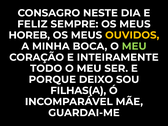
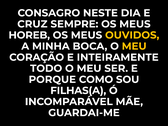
FELIZ: FELIZ -> CRUZ
MEU at (134, 46) colour: light green -> yellow
DEIXO: DEIXO -> COMO
